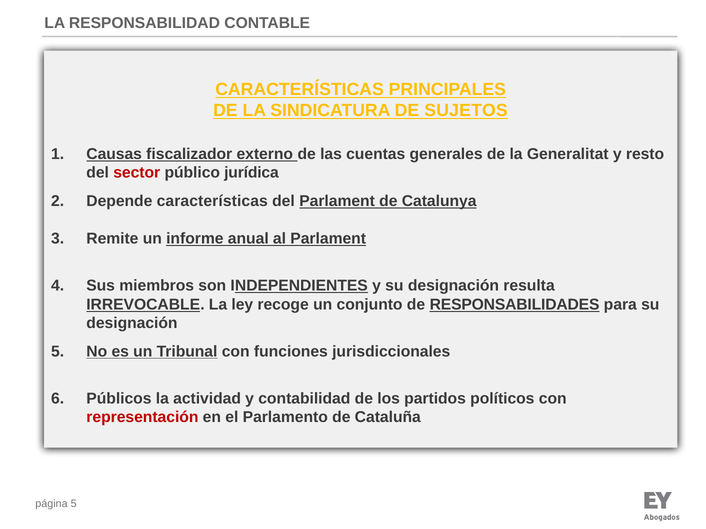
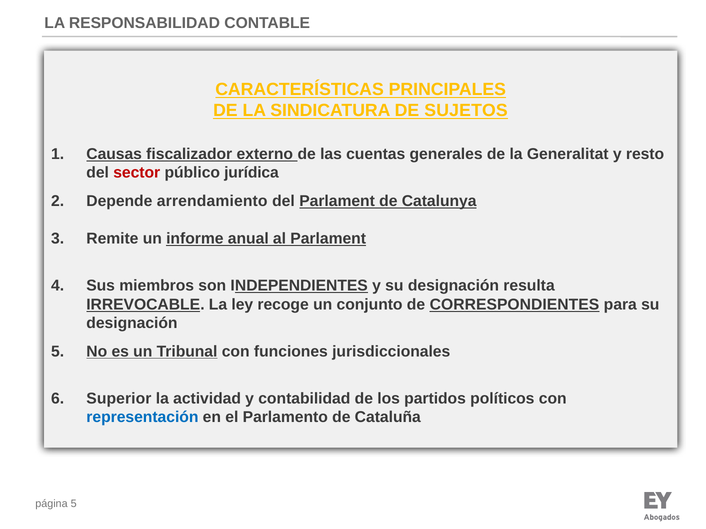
Depende características: características -> arrendamiento
RESPONSABILIDADES: RESPONSABILIDADES -> CORRESPONDIENTES
Públicos: Públicos -> Superior
representación colour: red -> blue
